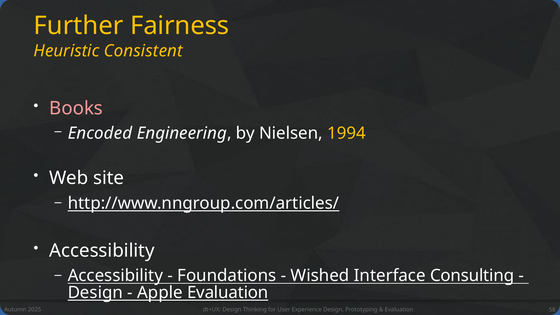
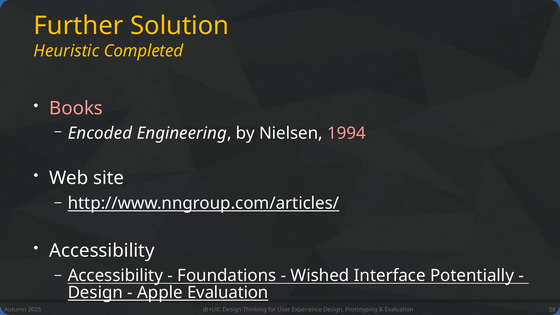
Fairness: Fairness -> Solution
Consistent: Consistent -> Completed
1994 colour: yellow -> pink
Consulting: Consulting -> Potentially
